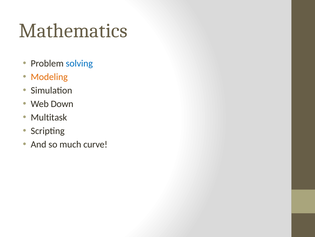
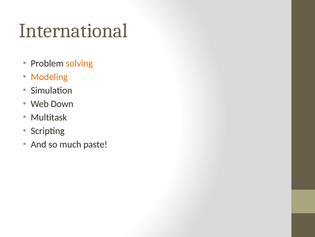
Mathematics: Mathematics -> International
solving colour: blue -> orange
curve: curve -> paste
